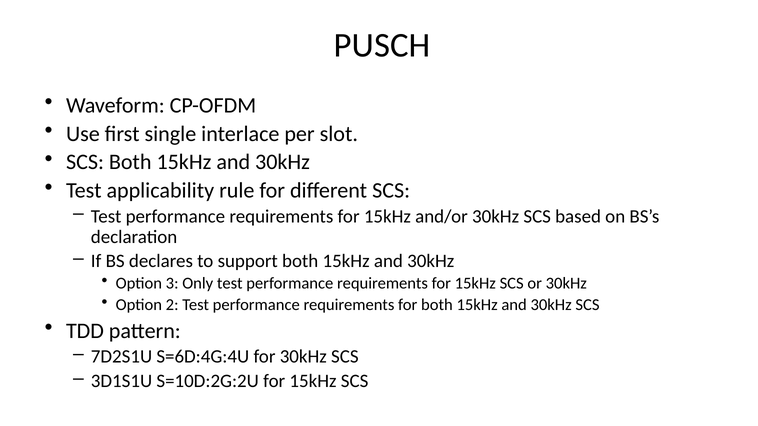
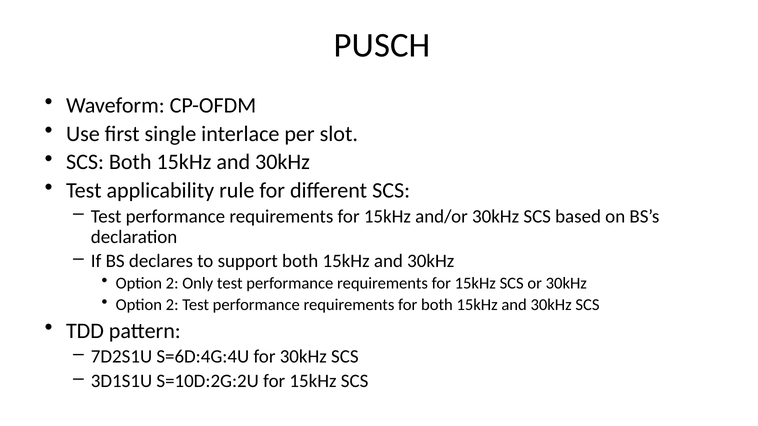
3 at (172, 284): 3 -> 2
